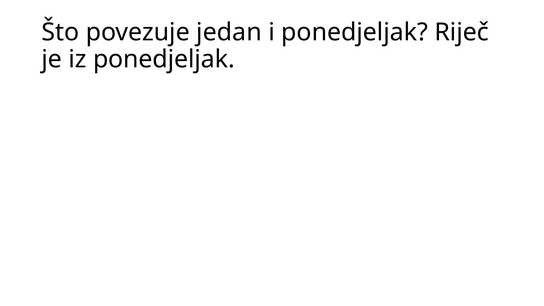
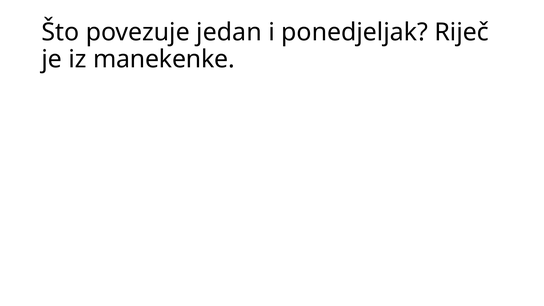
iz ponedjeljak: ponedjeljak -> manekenke
